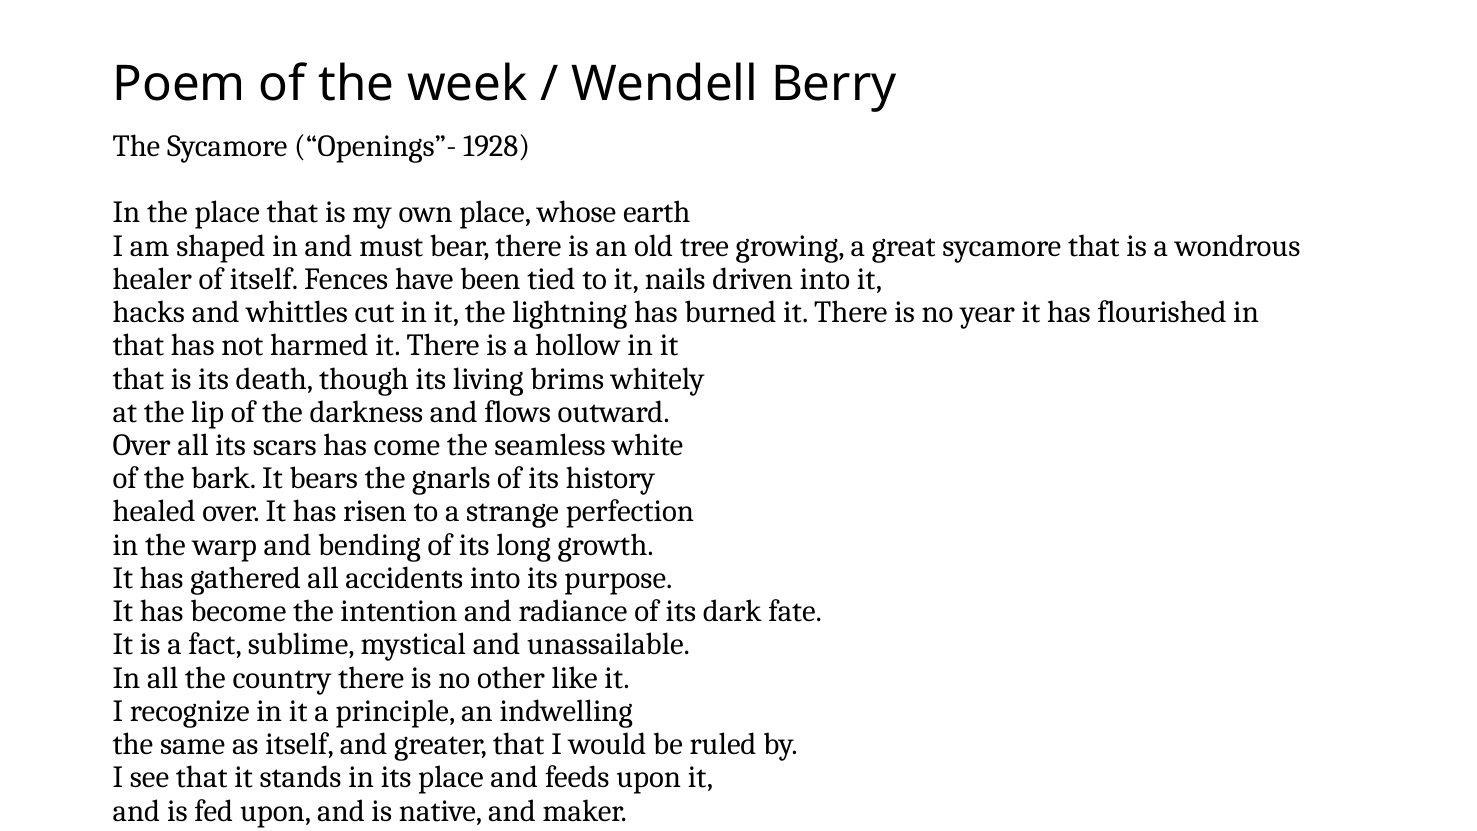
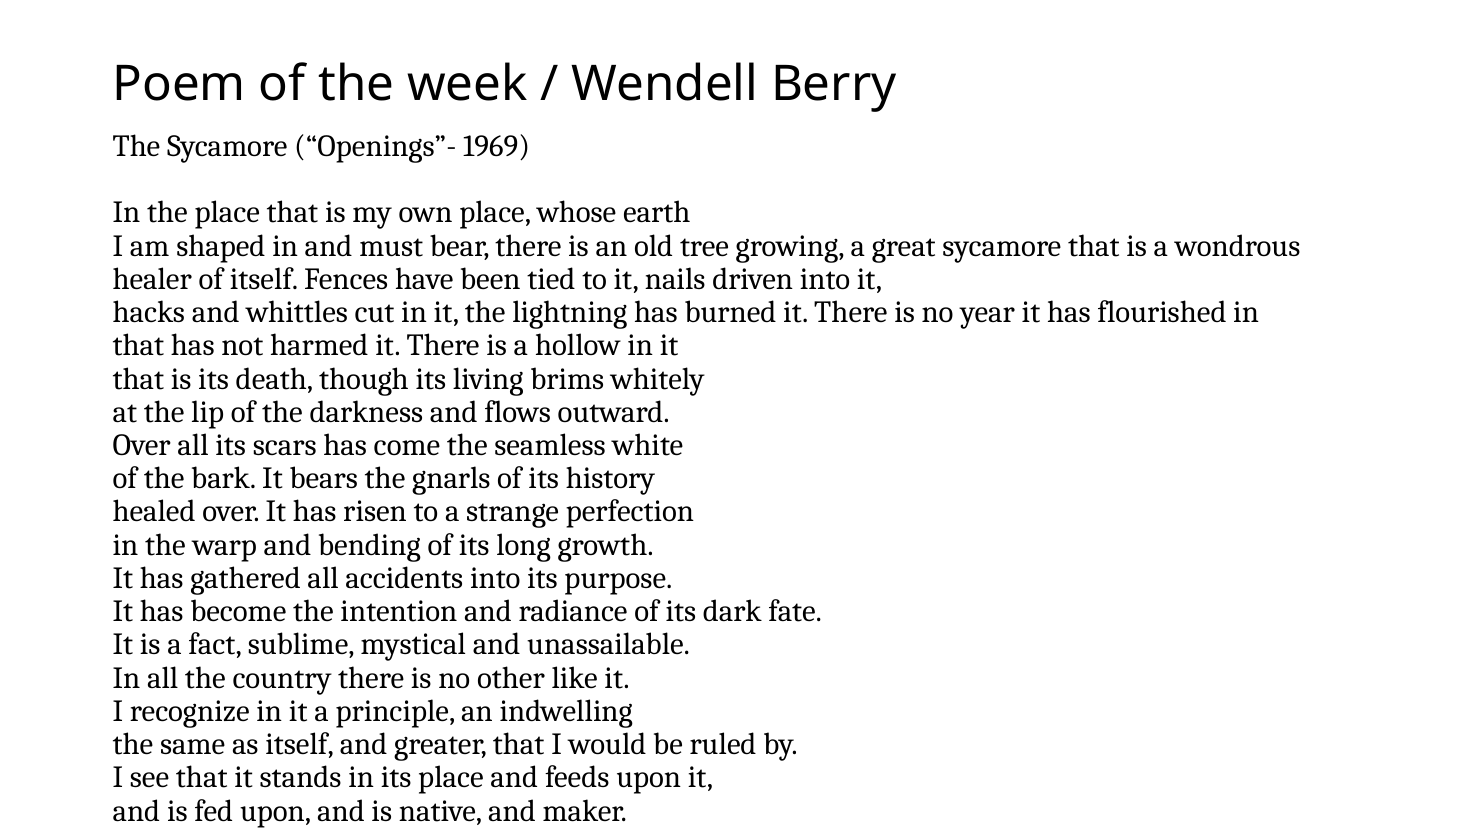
1928: 1928 -> 1969
